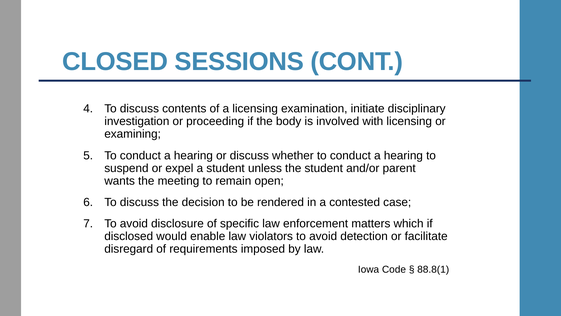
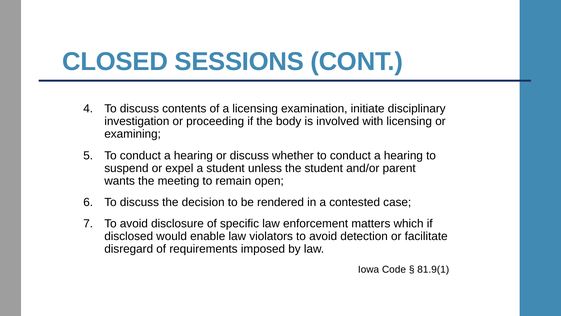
88.8(1: 88.8(1 -> 81.9(1
